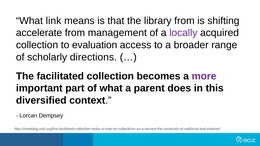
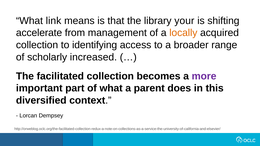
library from: from -> your
locally colour: purple -> orange
evaluation: evaluation -> identifying
directions: directions -> increased
